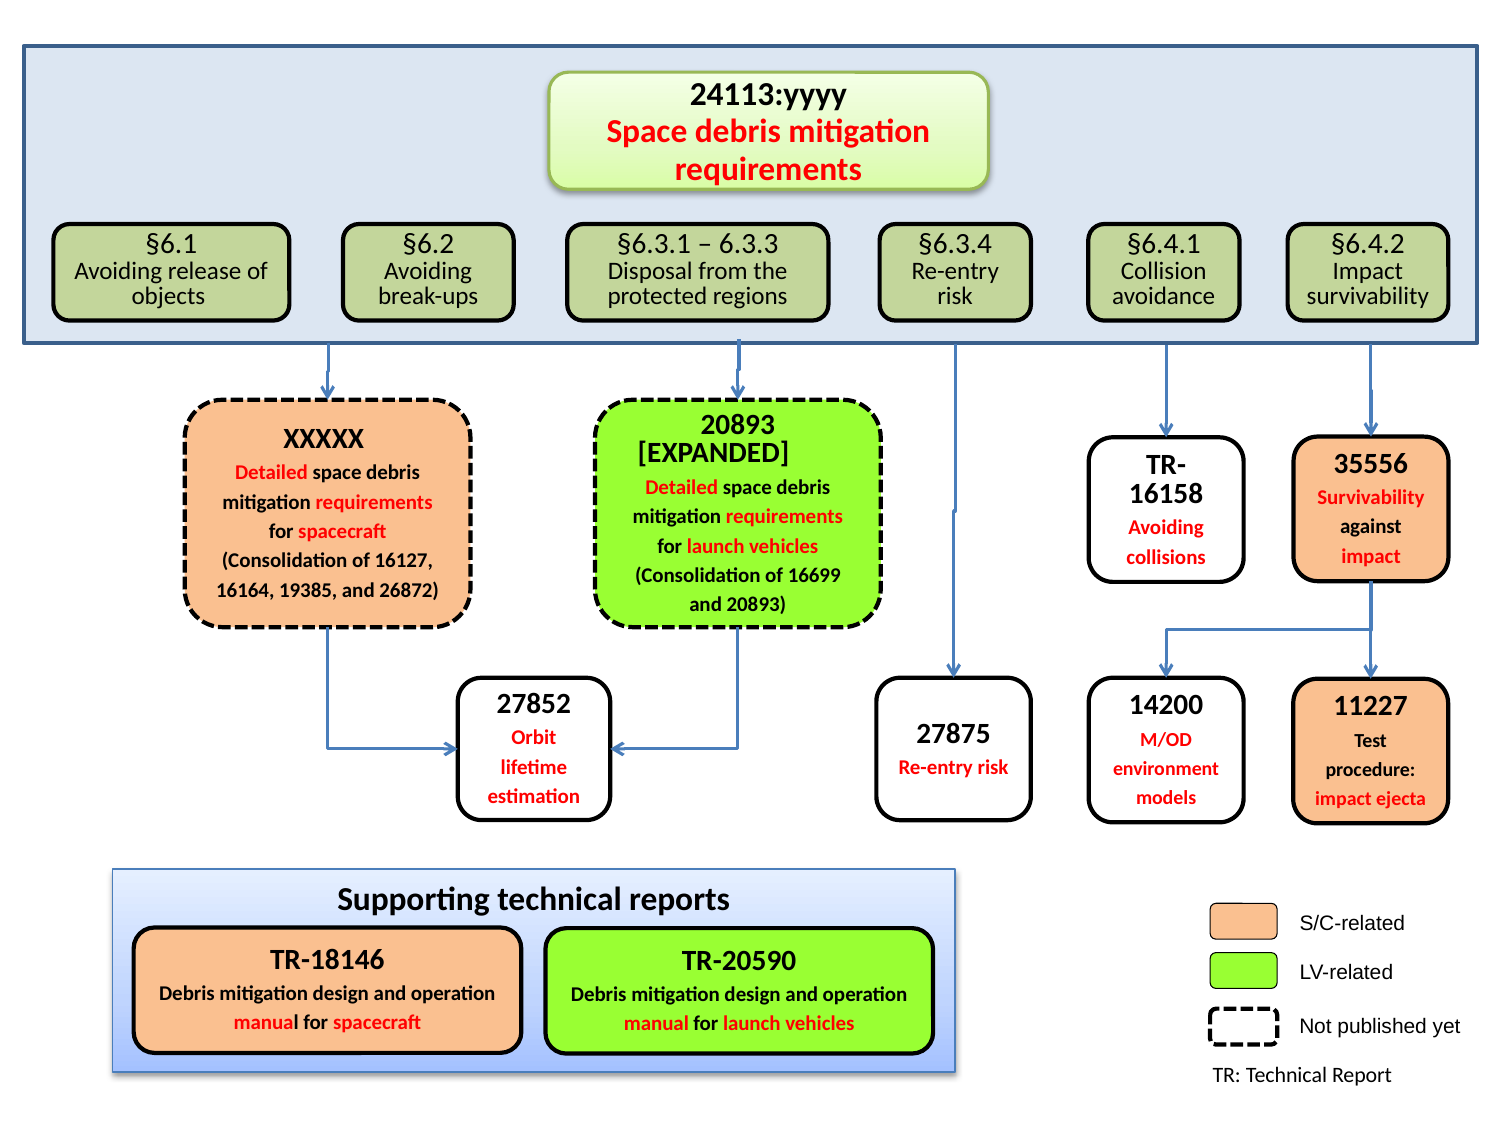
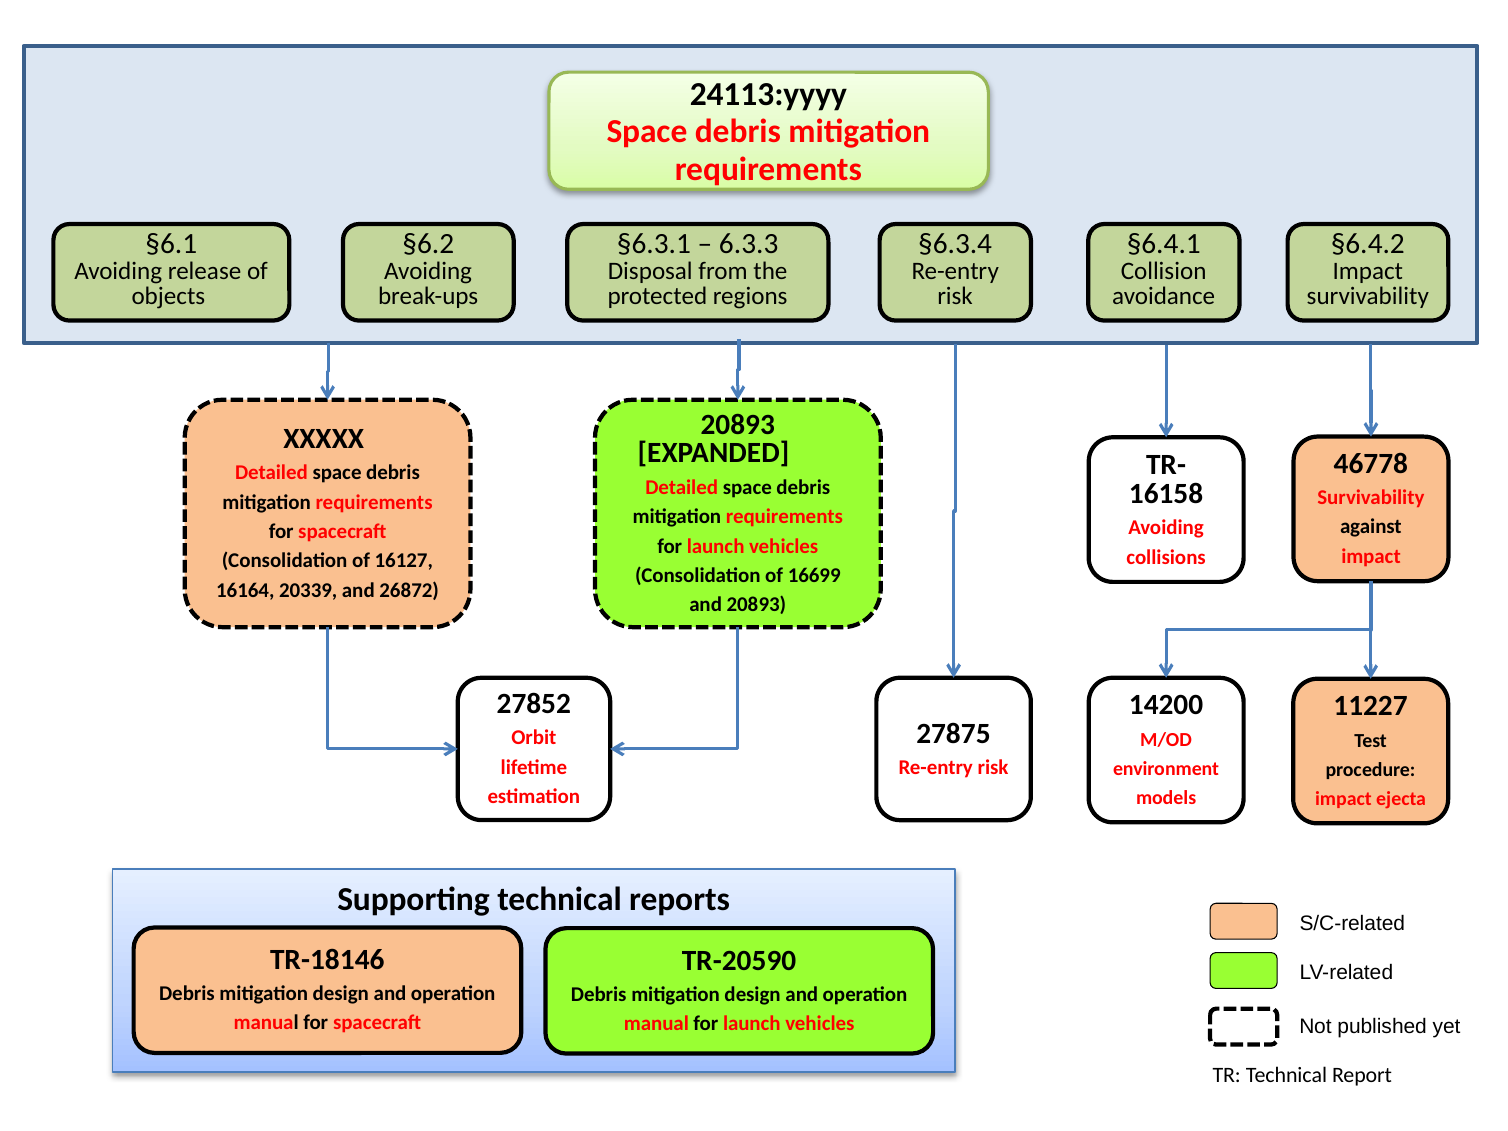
35556: 35556 -> 46778
19385: 19385 -> 20339
